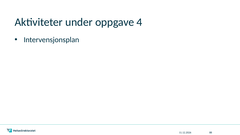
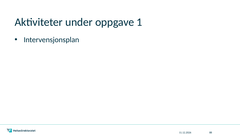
4: 4 -> 1
